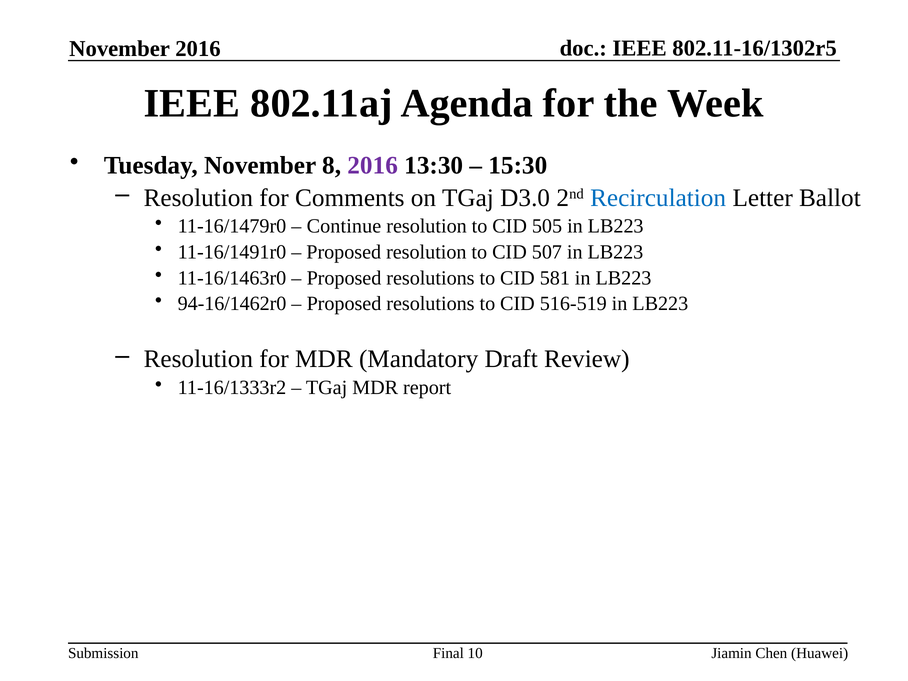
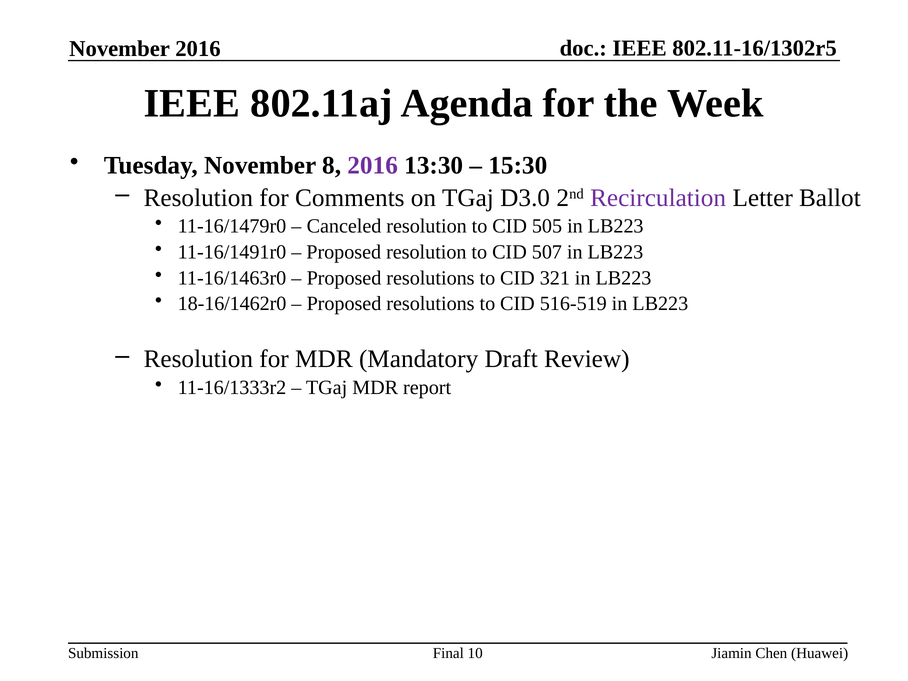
Recirculation colour: blue -> purple
Continue: Continue -> Canceled
581: 581 -> 321
94-16/1462r0: 94-16/1462r0 -> 18-16/1462r0
